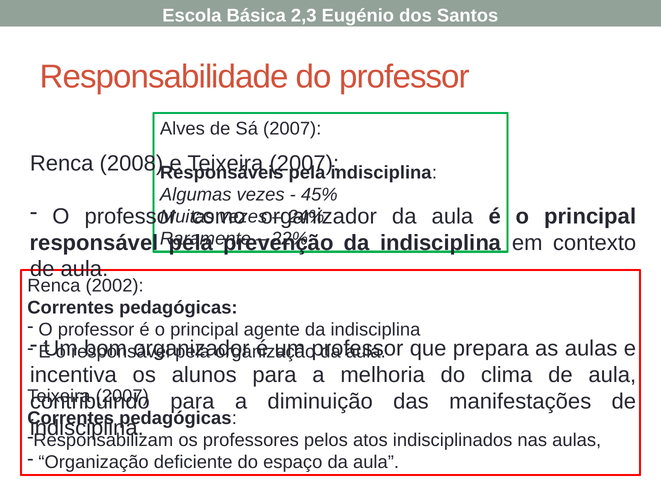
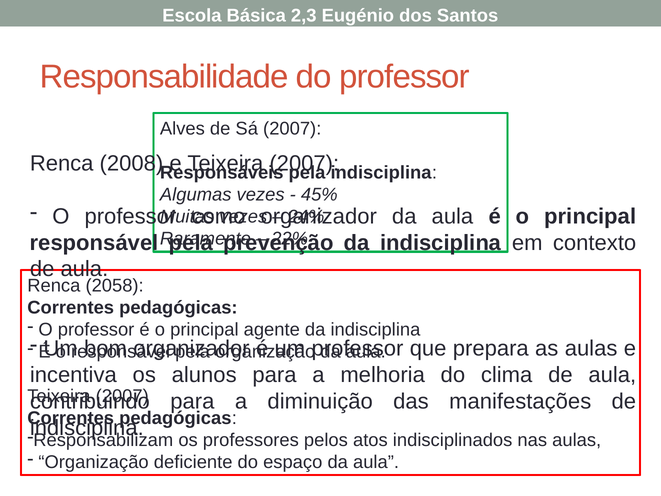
2002: 2002 -> 2058
